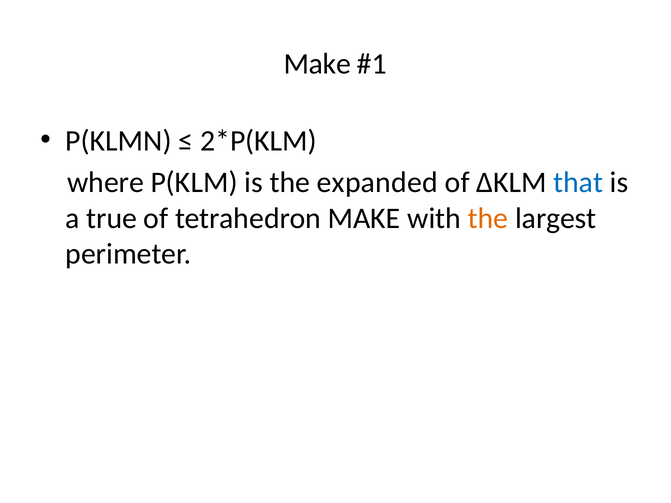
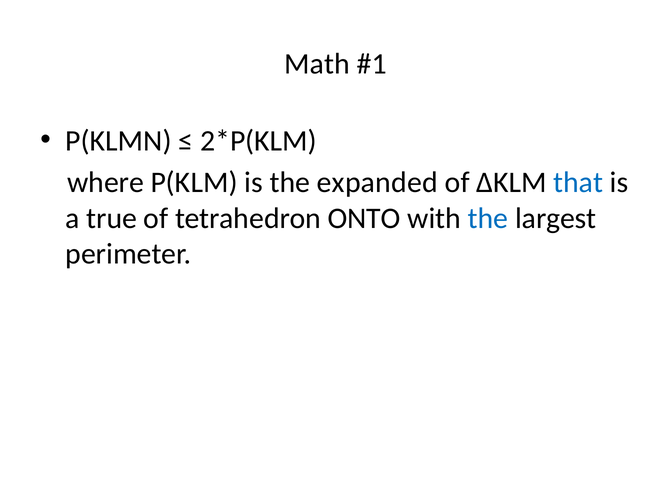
Make at (317, 64): Make -> Math
tetrahedron MAKE: MAKE -> ONTO
the at (488, 218) colour: orange -> blue
